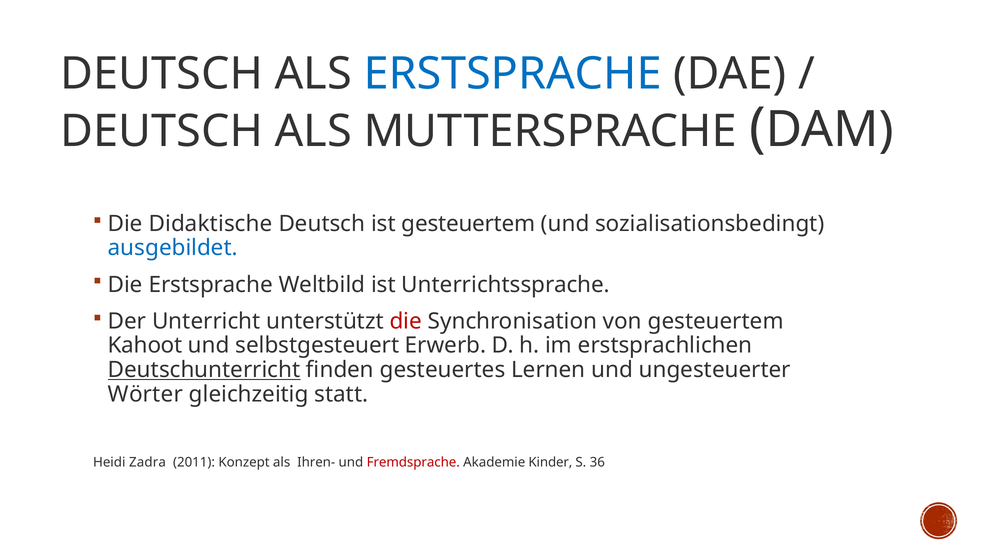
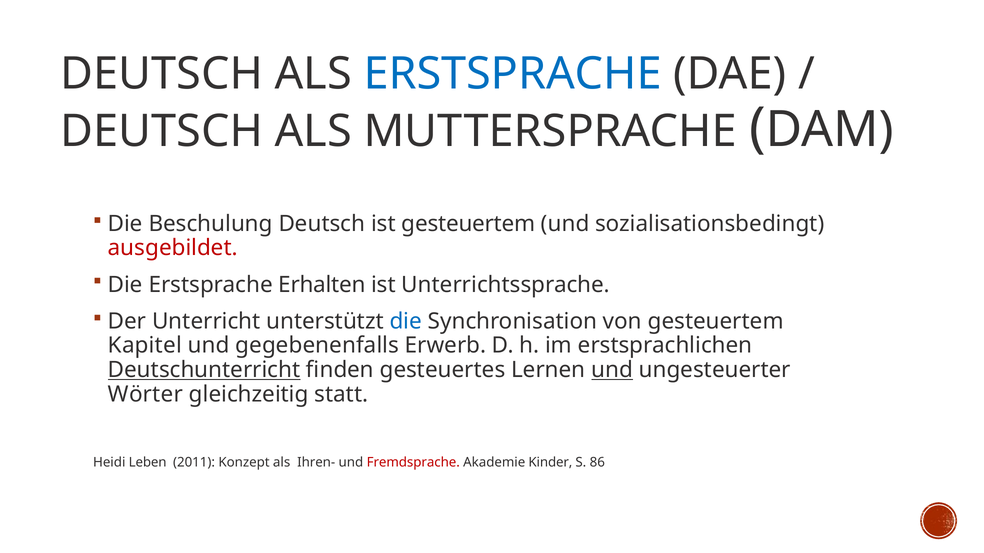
Didaktische: Didaktische -> Beschulung
ausgebildet colour: blue -> red
Weltbild: Weltbild -> Erhalten
die at (406, 321) colour: red -> blue
Kahoot: Kahoot -> Kapitel
selbstgesteuert: selbstgesteuert -> gegebenenfalls
und at (612, 370) underline: none -> present
Zadra: Zadra -> Leben
36: 36 -> 86
